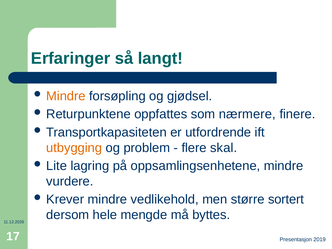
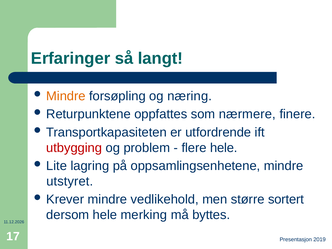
gjødsel: gjødsel -> næring
utbygging colour: orange -> red
flere skal: skal -> hele
vurdere: vurdere -> utstyret
mengde: mengde -> merking
